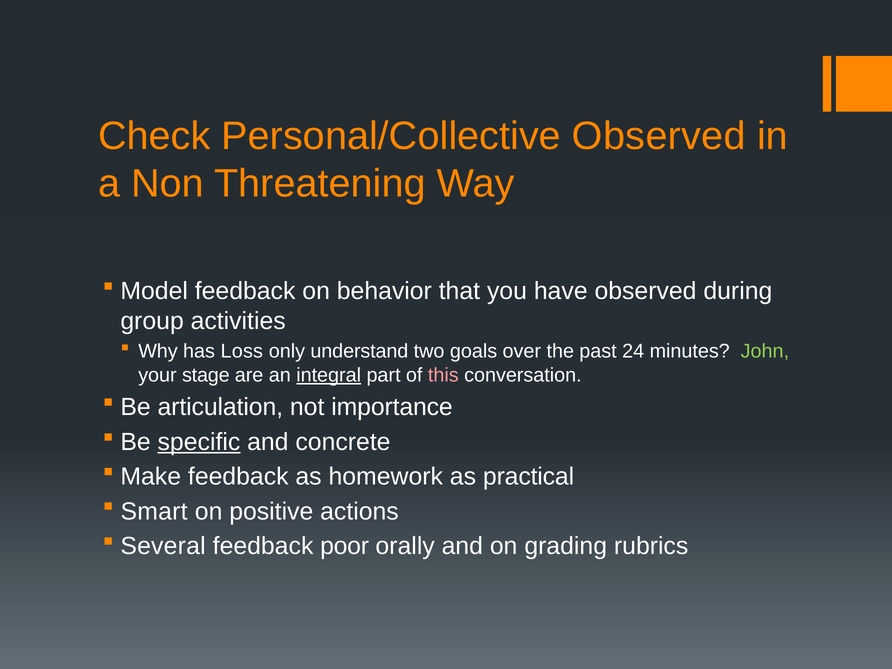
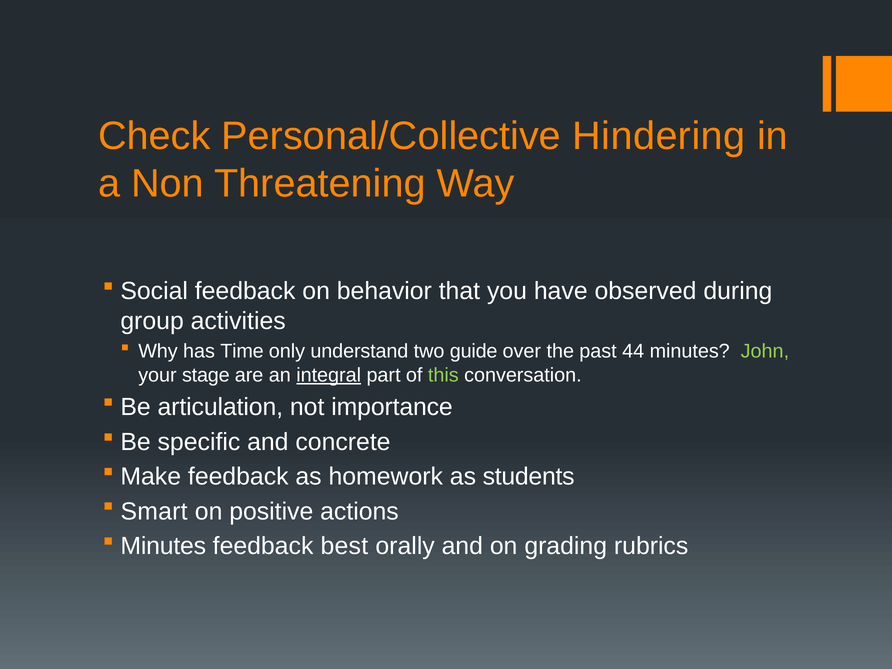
Personal/Collective Observed: Observed -> Hindering
Model: Model -> Social
Loss: Loss -> Time
goals: goals -> guide
24: 24 -> 44
this colour: pink -> light green
specific underline: present -> none
practical: practical -> students
Several at (163, 546): Several -> Minutes
poor: poor -> best
